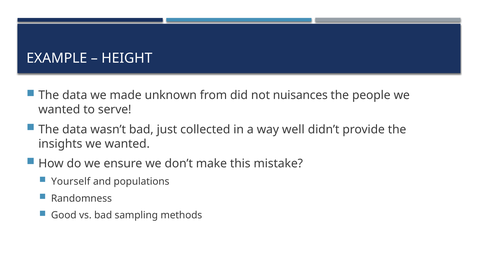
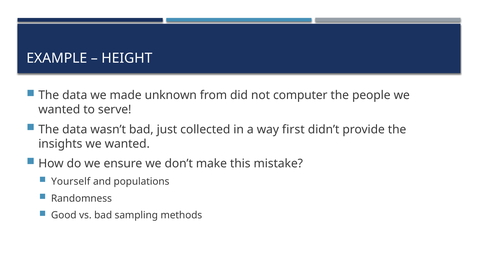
nuisances: nuisances -> computer
well: well -> first
